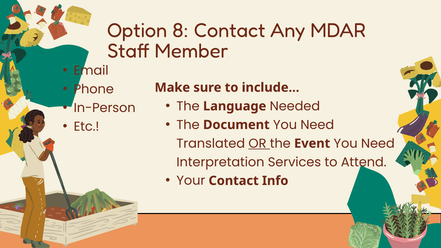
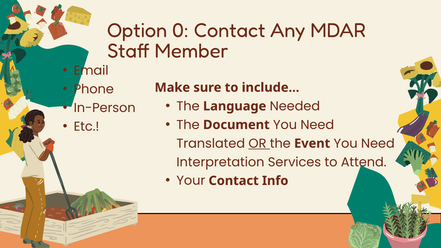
8: 8 -> 0
